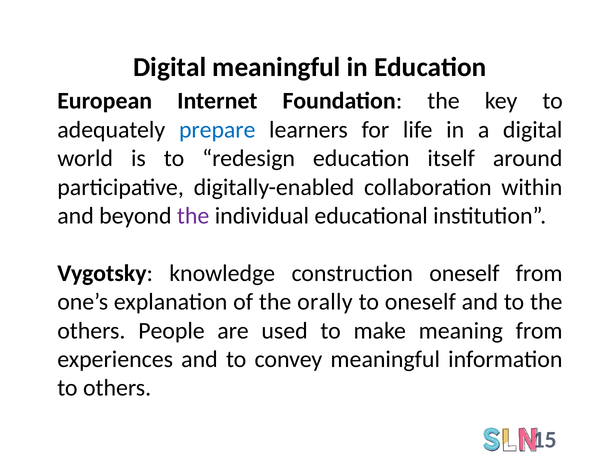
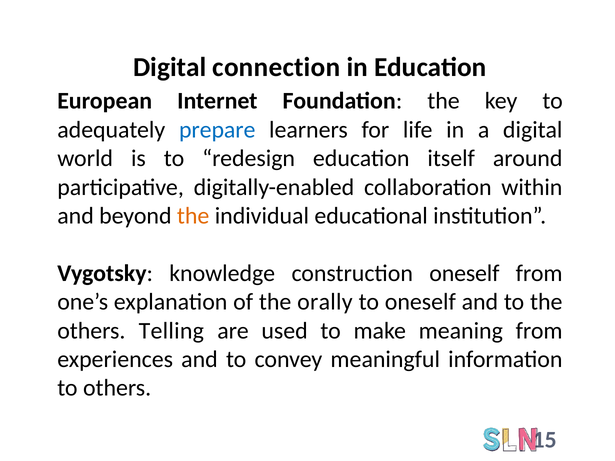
Digital meaningful: meaningful -> connection
the at (193, 216) colour: purple -> orange
People: People -> Telling
